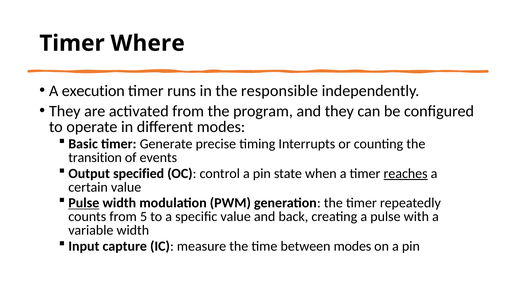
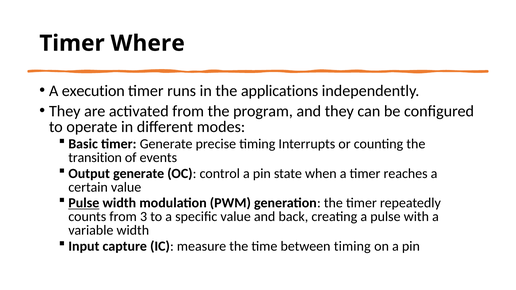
responsible: responsible -> applications
Output specified: specified -> generate
reaches underline: present -> none
5: 5 -> 3
between modes: modes -> timing
